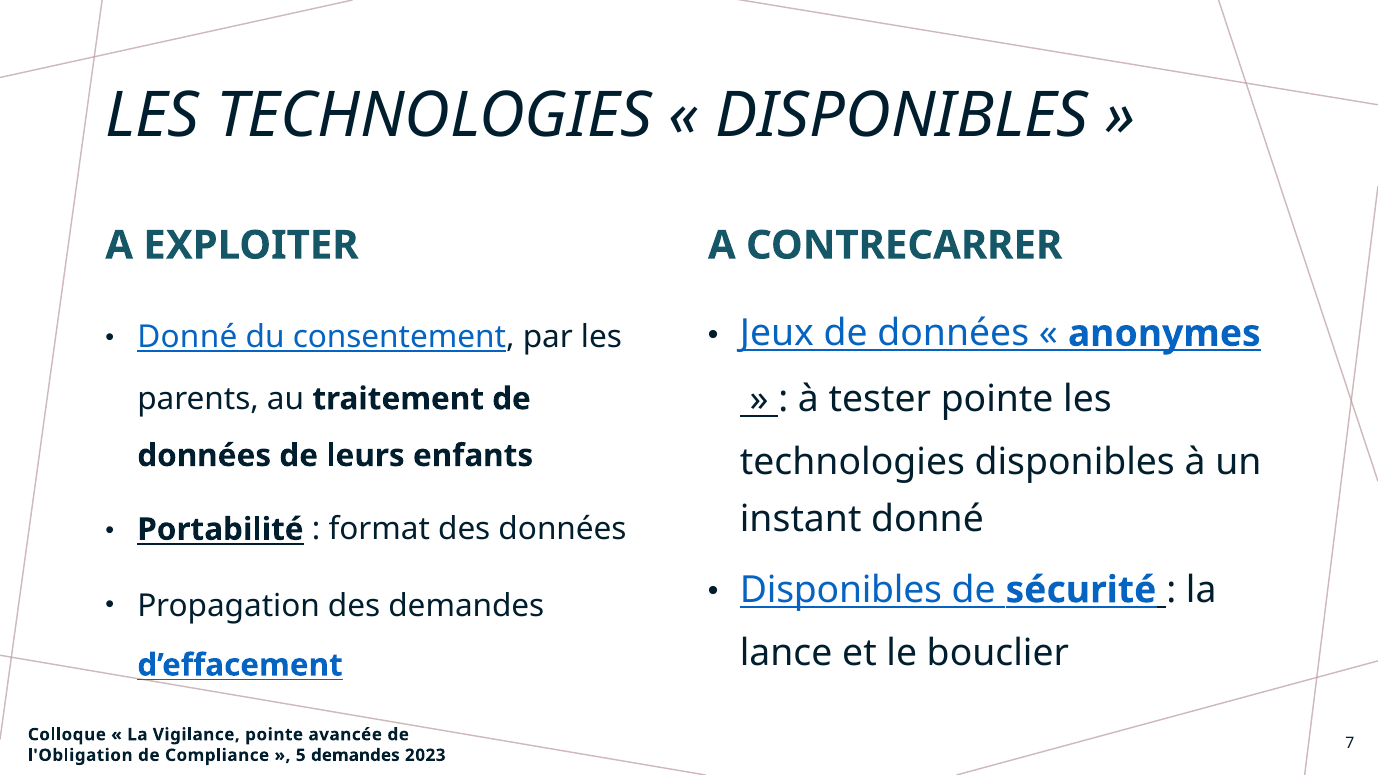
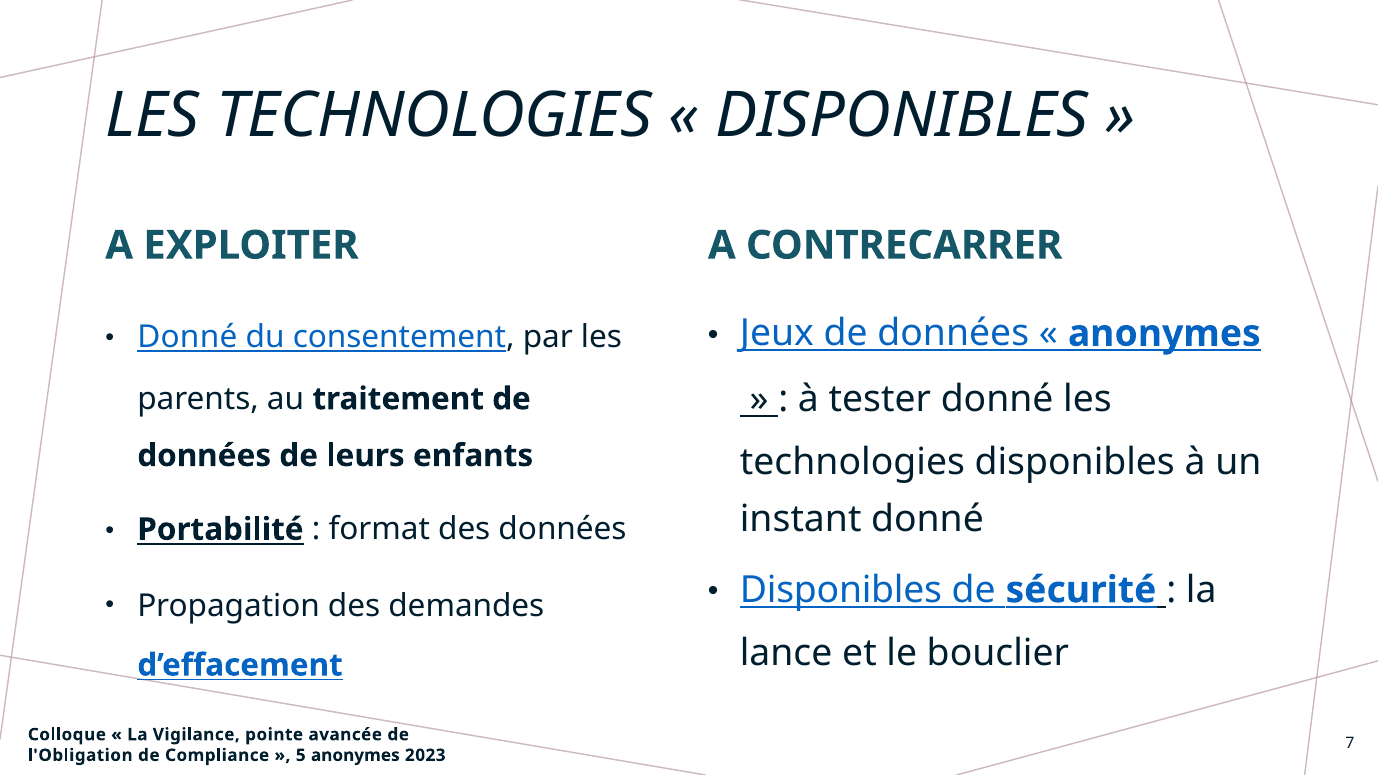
tester pointe: pointe -> donné
5 demandes: demandes -> anonymes
